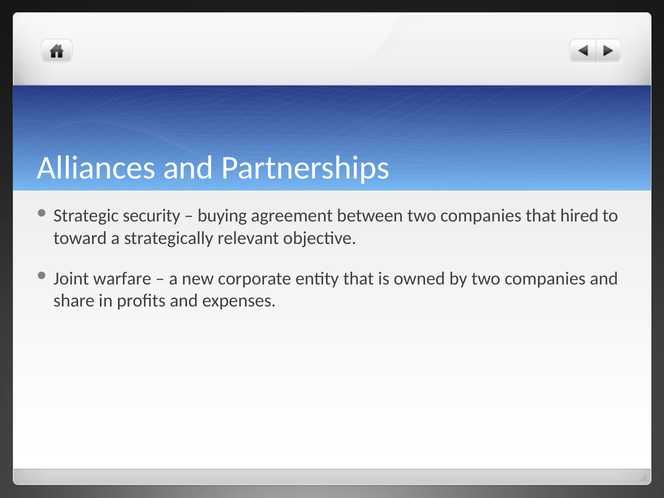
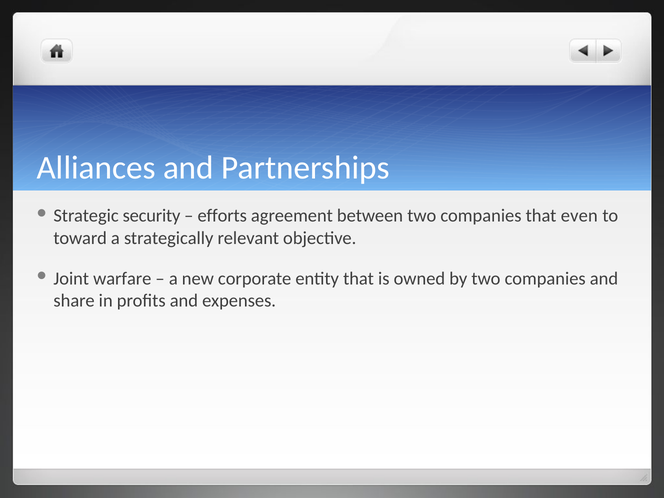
buying: buying -> efforts
hired: hired -> even
